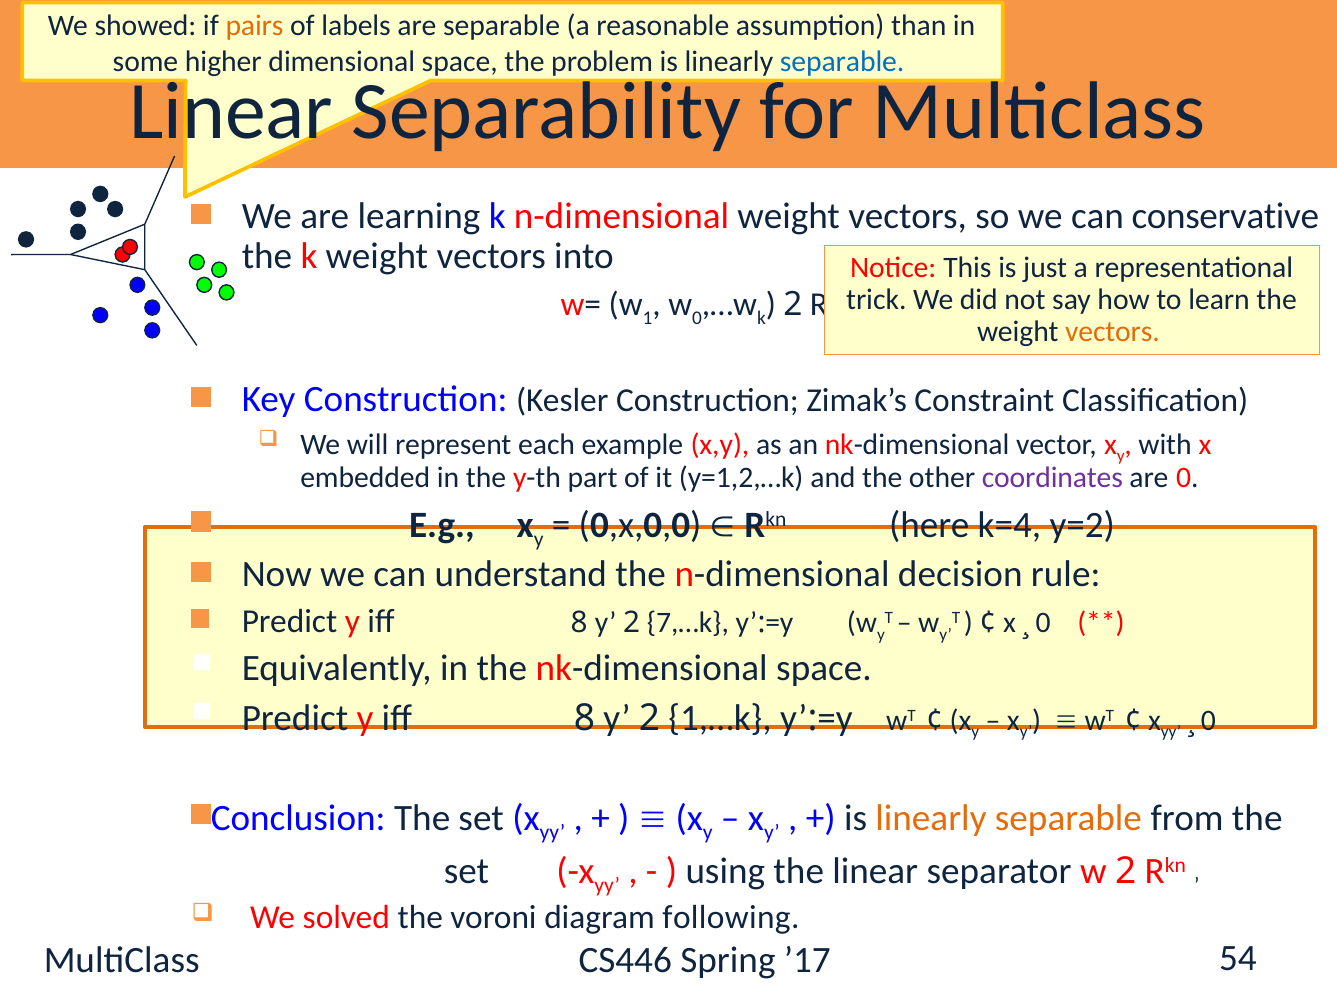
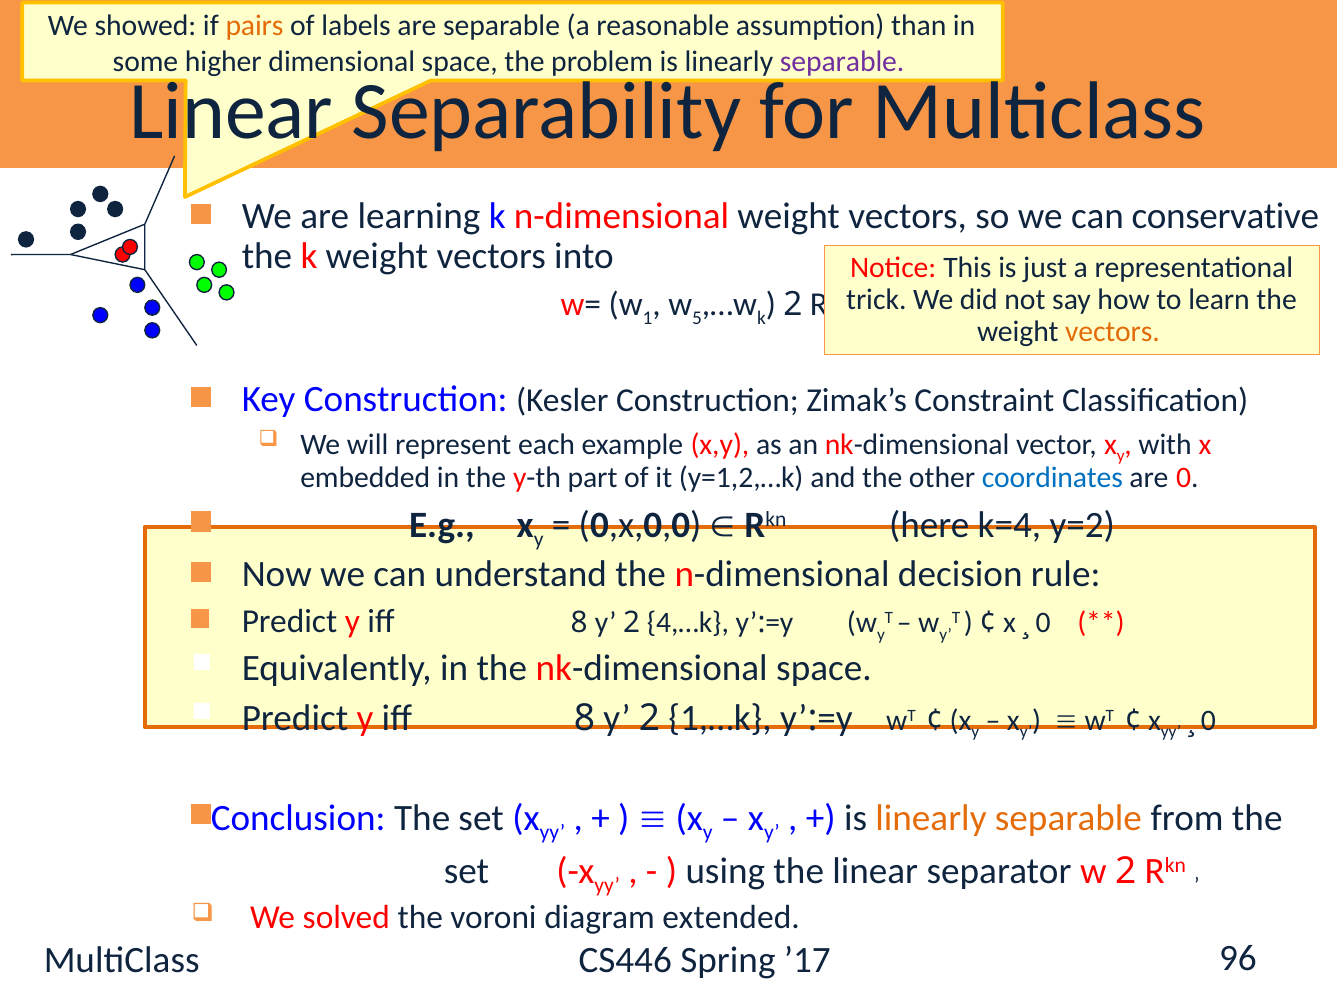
separable at (842, 61) colour: blue -> purple
w 0: 0 -> 5
coordinates colour: purple -> blue
7,…k: 7,…k -> 4,…k
following: following -> extended
54: 54 -> 96
